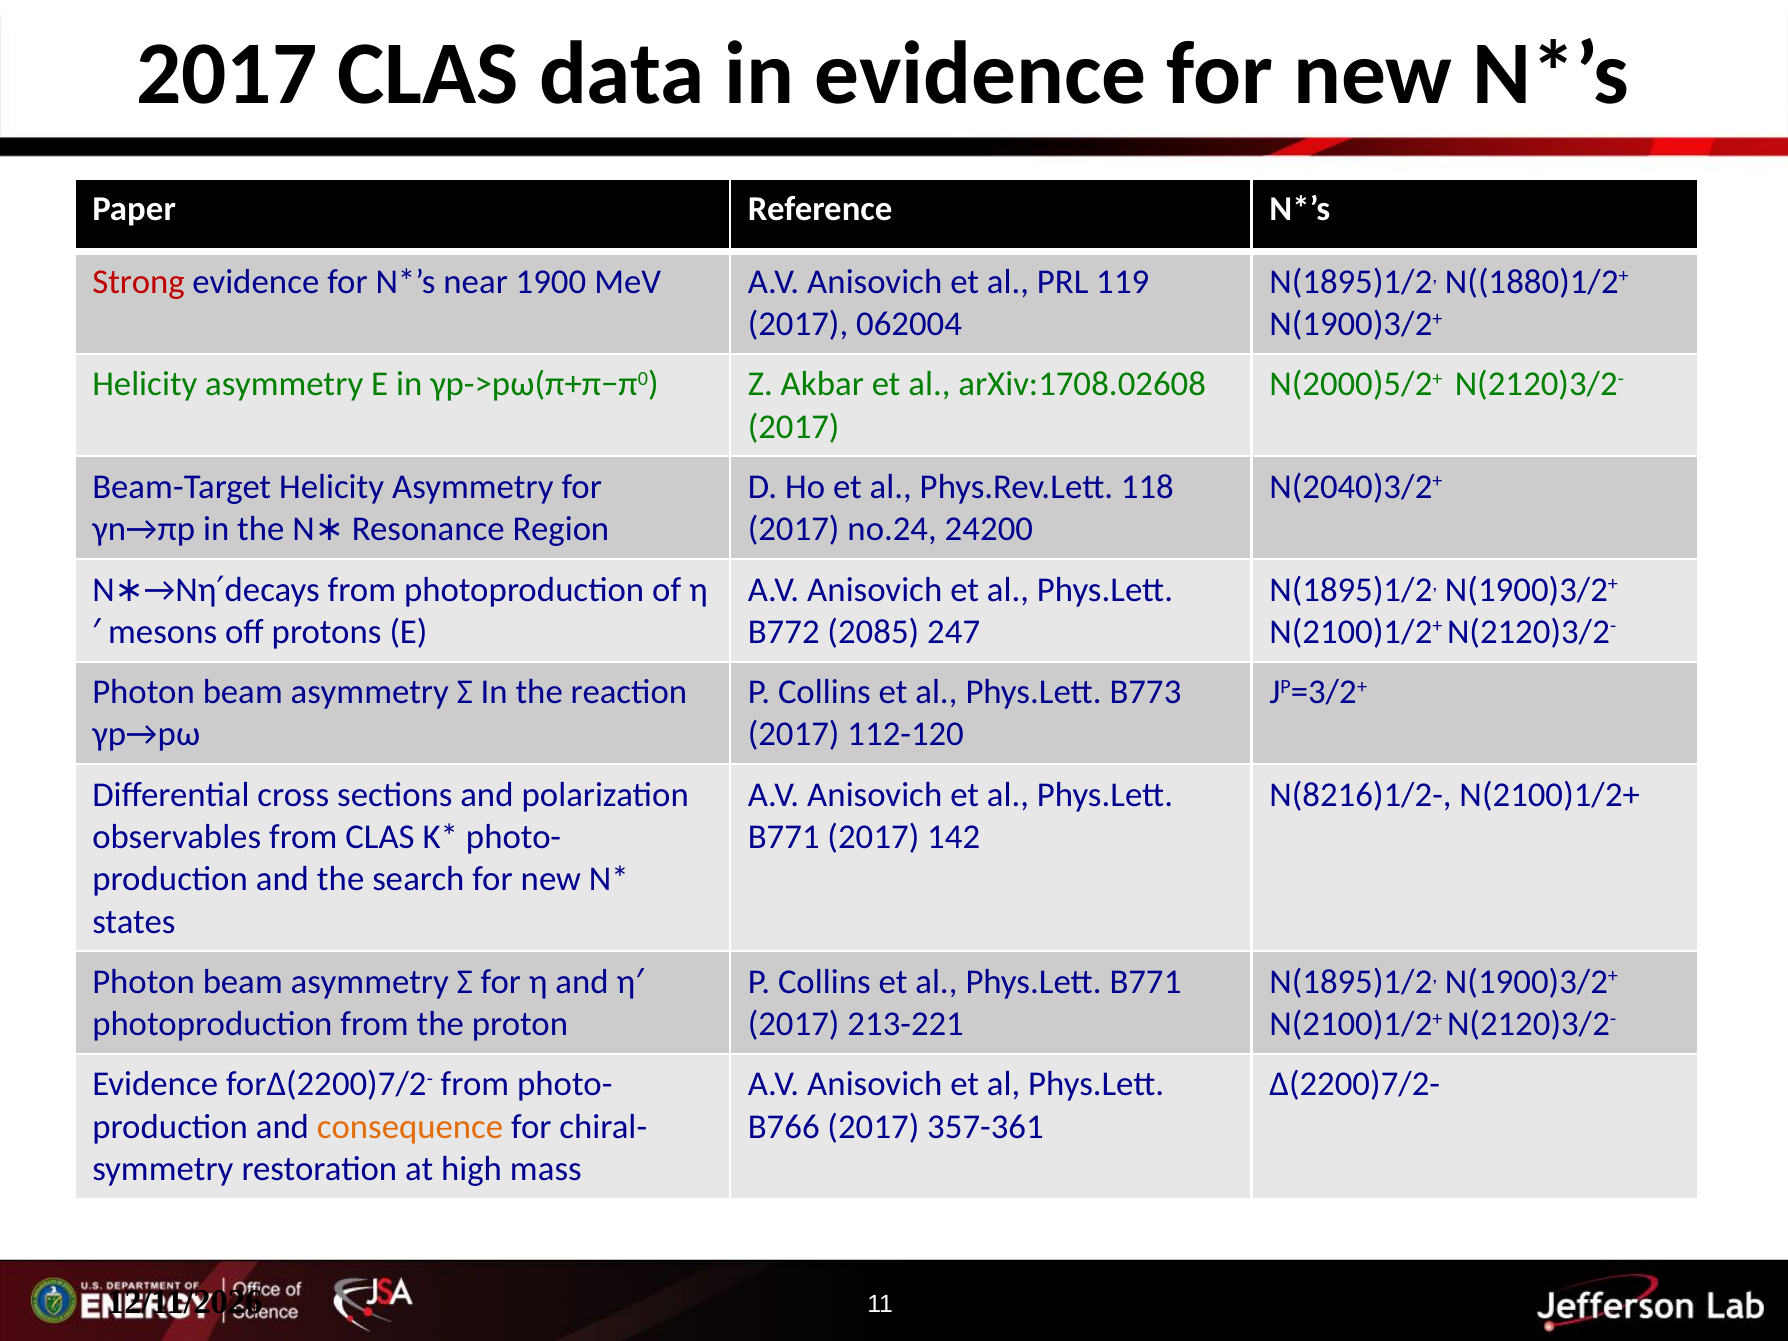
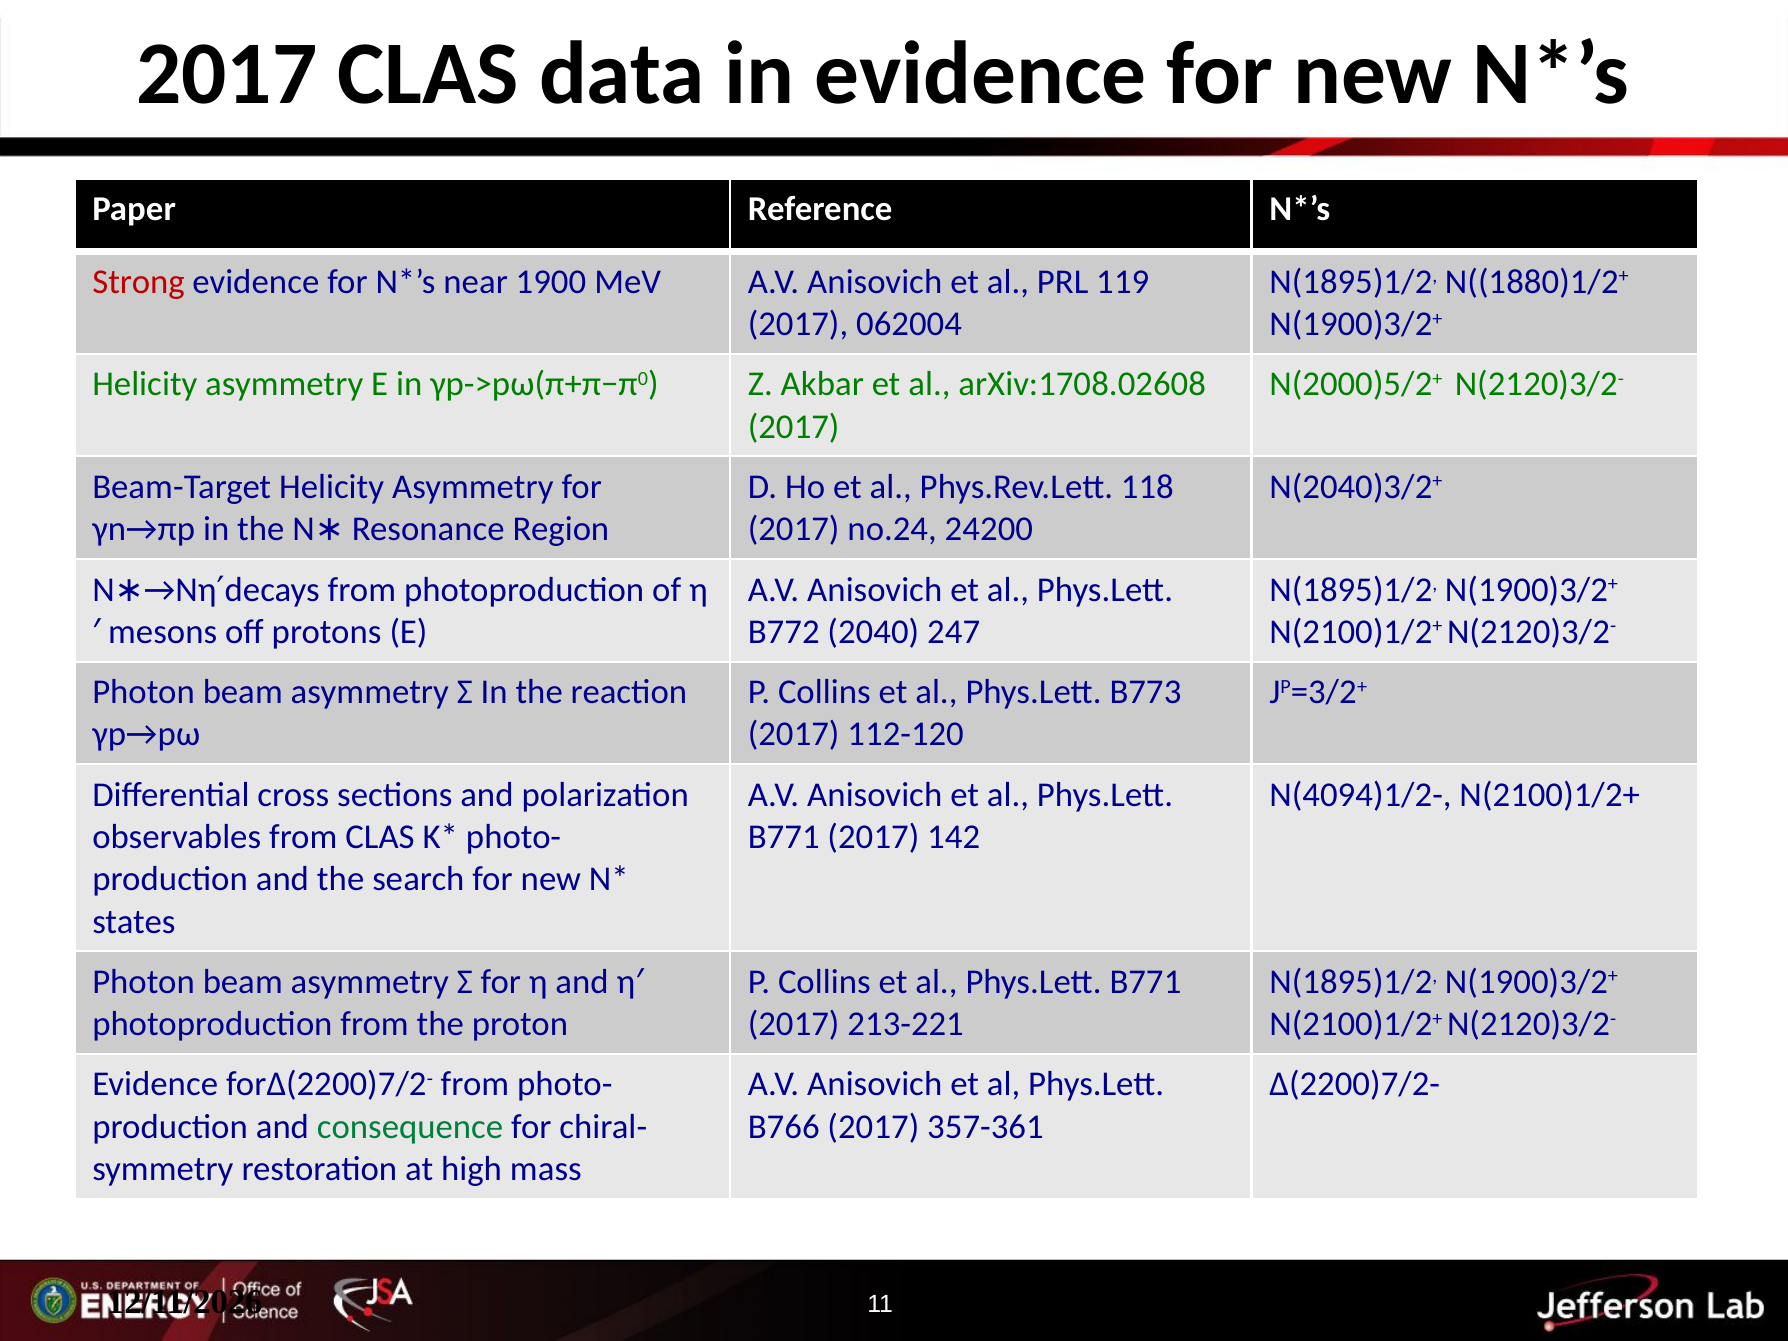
2085: 2085 -> 2040
N(8216)1/2-: N(8216)1/2- -> N(4094)1/2-
consequence colour: orange -> green
